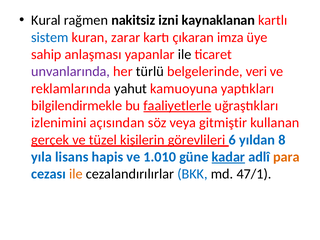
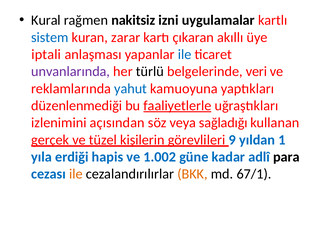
kaynaklanan: kaynaklanan -> uygulamalar
imza: imza -> akıllı
sahip: sahip -> iptali
ile at (185, 54) colour: black -> blue
yahut colour: black -> blue
bilgilendirmekle: bilgilendirmekle -> düzenlenmediği
gitmiştir: gitmiştir -> sağladığı
6: 6 -> 9
8: 8 -> 1
lisans: lisans -> erdiği
1.010: 1.010 -> 1.002
kadar underline: present -> none
para colour: orange -> black
BKK colour: blue -> orange
47/1: 47/1 -> 67/1
